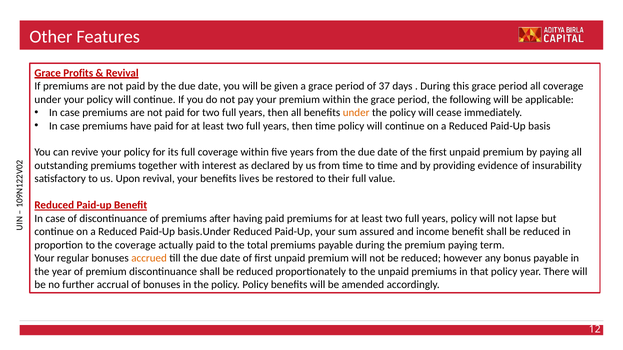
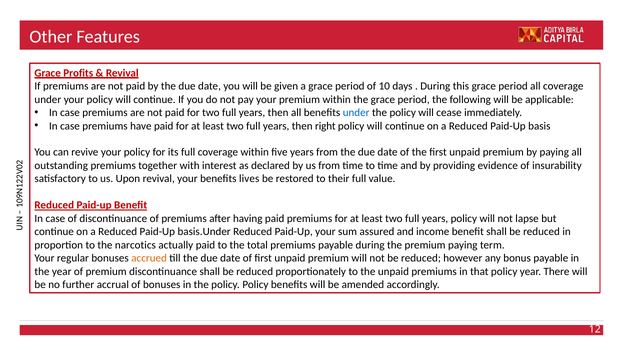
37: 37 -> 10
under at (356, 113) colour: orange -> blue
then time: time -> right
the coverage: coverage -> narcotics
